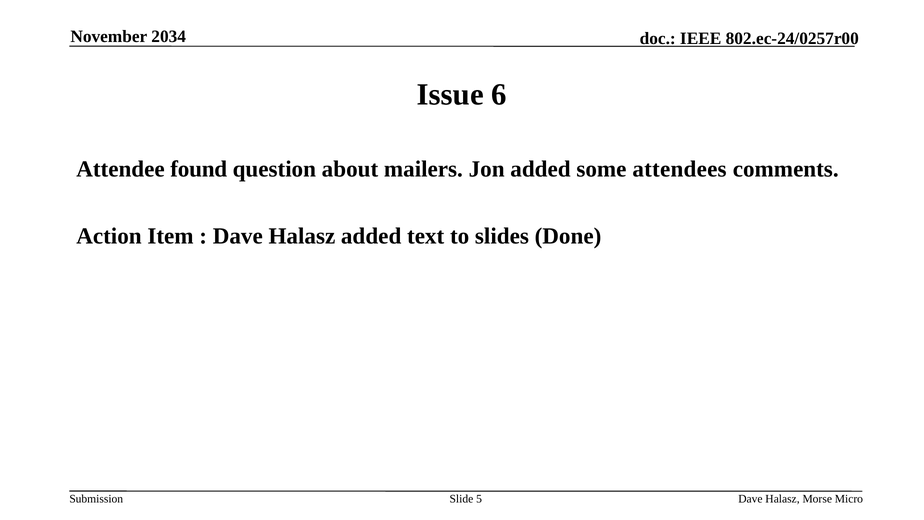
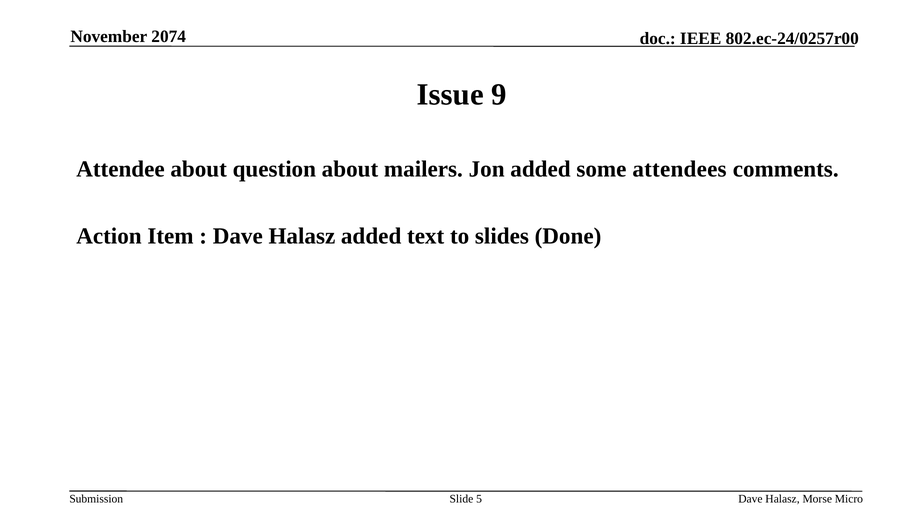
2034: 2034 -> 2074
6: 6 -> 9
Attendee found: found -> about
